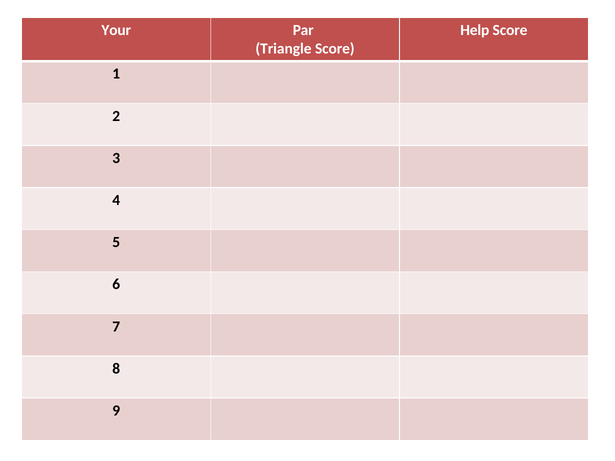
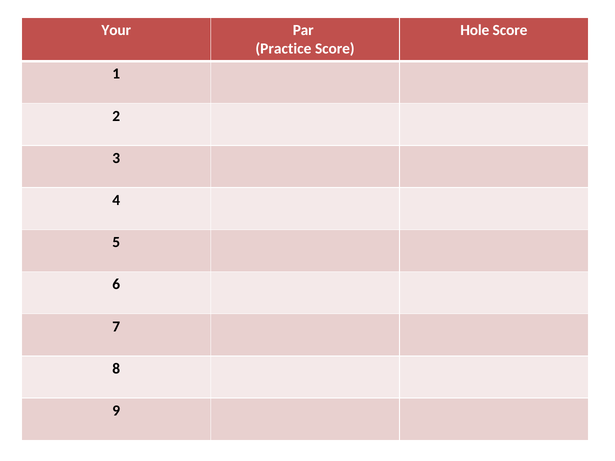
Help: Help -> Hole
Triangle: Triangle -> Practice
